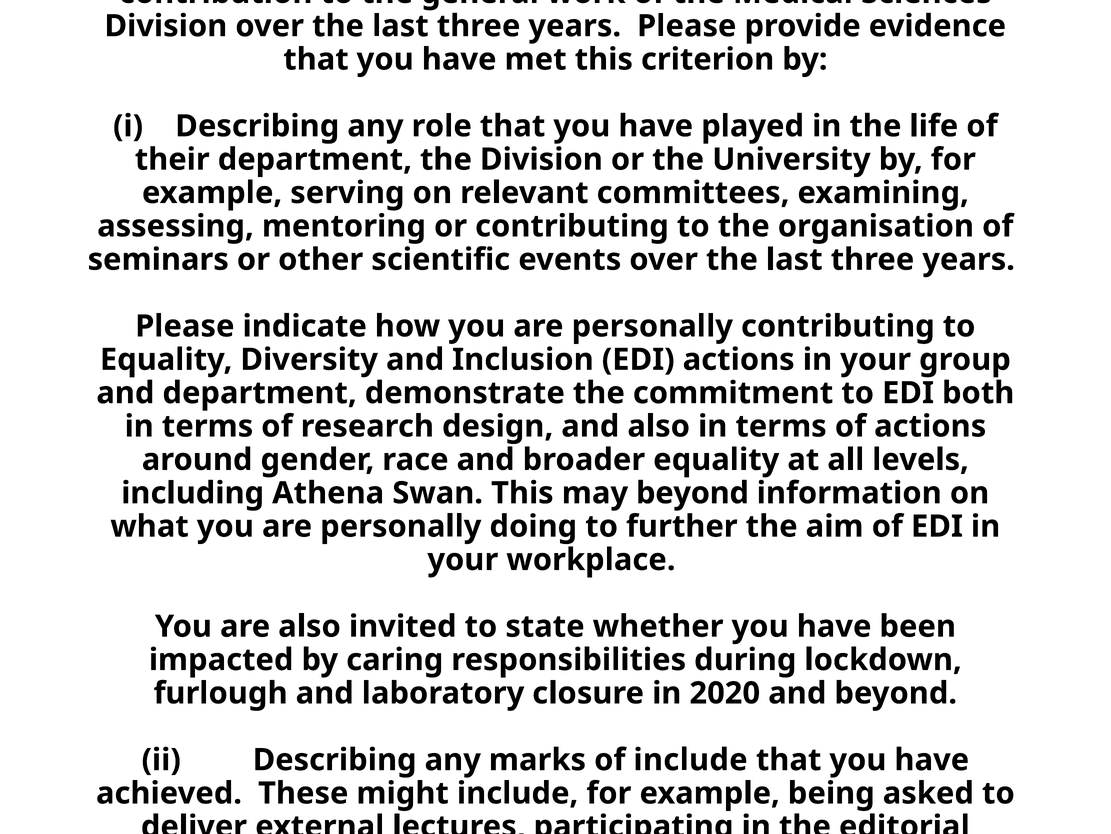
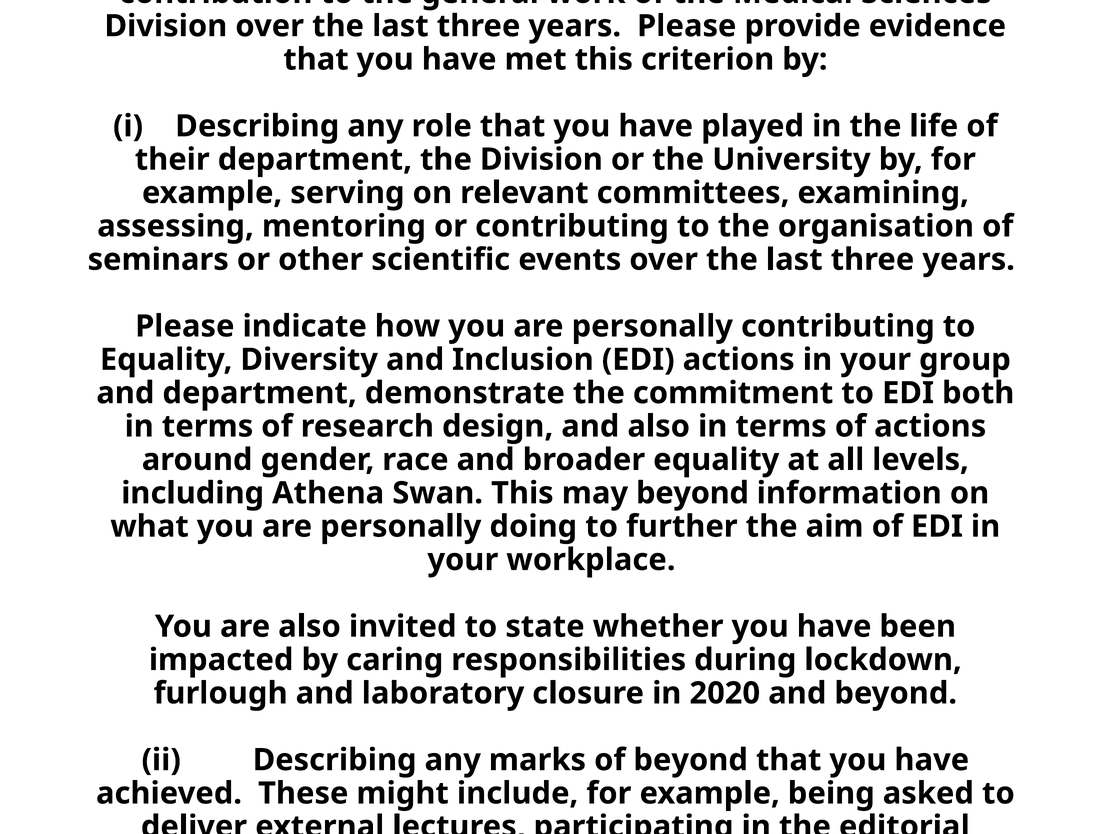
of include: include -> beyond
